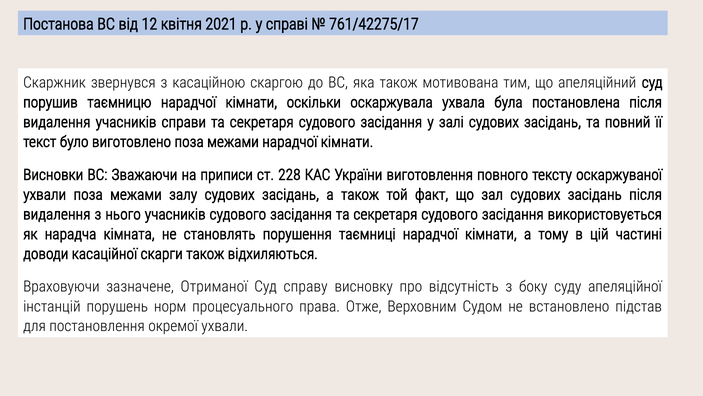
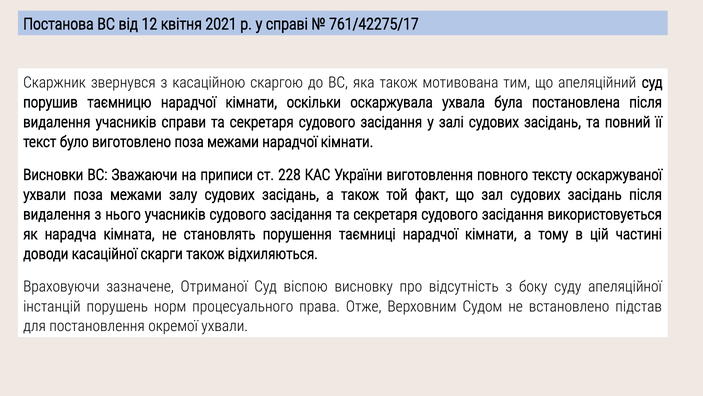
справу: справу -> віспою
